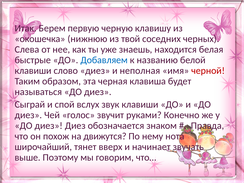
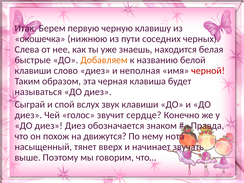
твой: твой -> пути
Добавляем colour: blue -> orange
руками: руками -> сердце
широчайший: широчайший -> насыщенный
